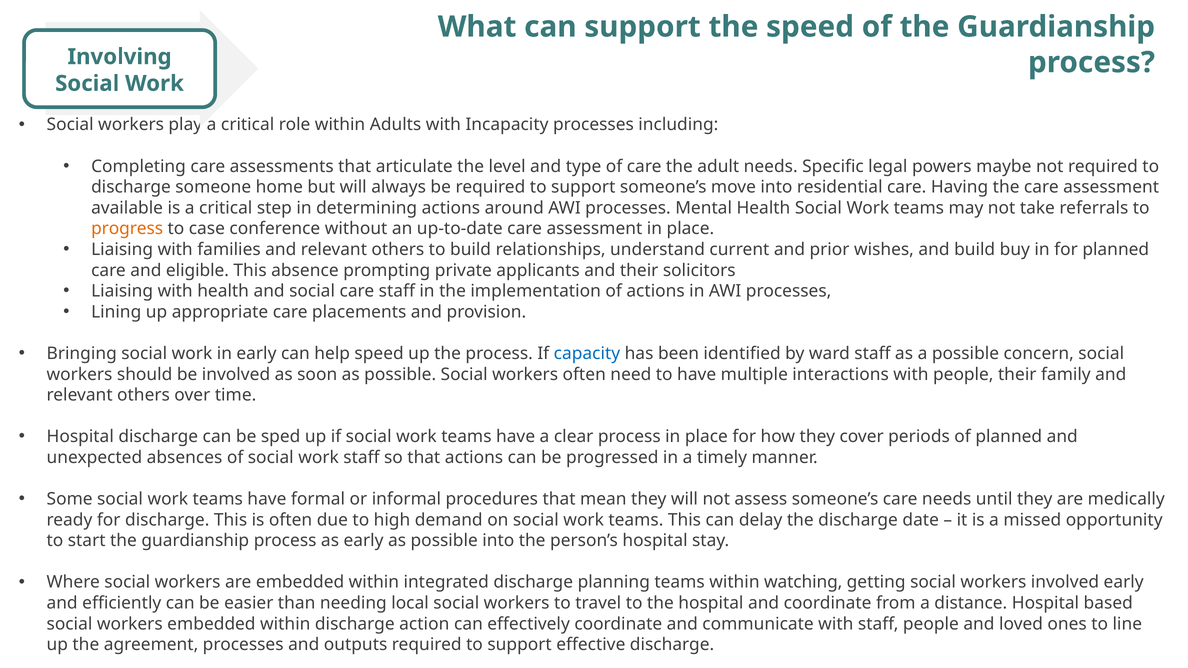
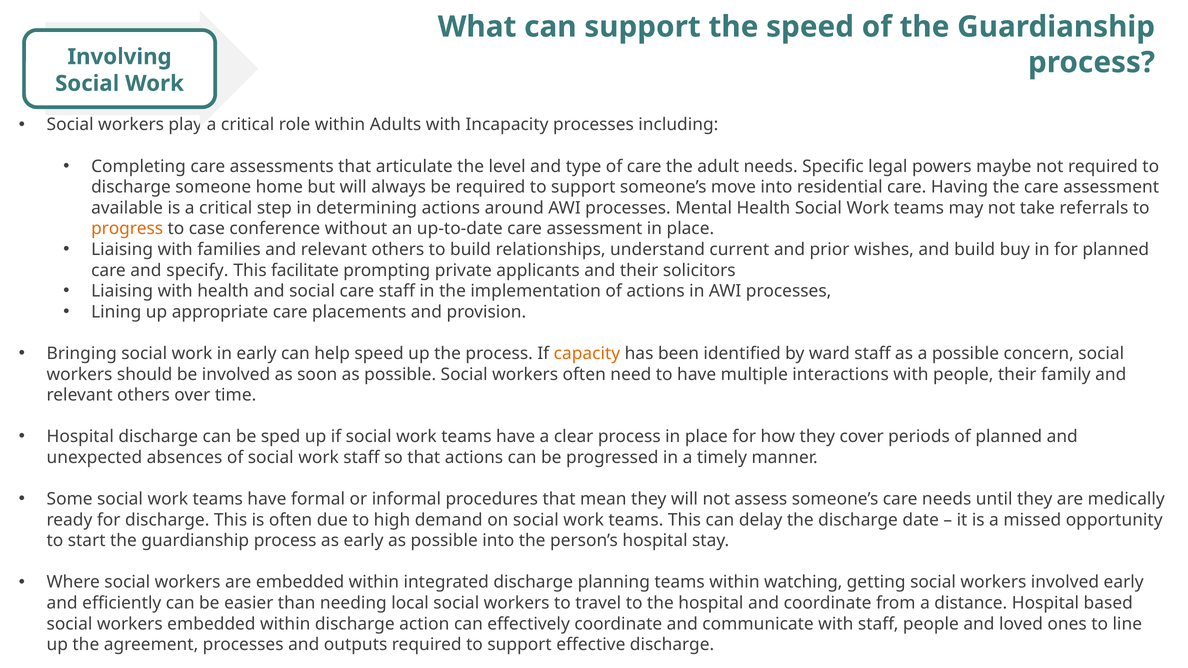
eligible: eligible -> specify
absence: absence -> facilitate
capacity colour: blue -> orange
